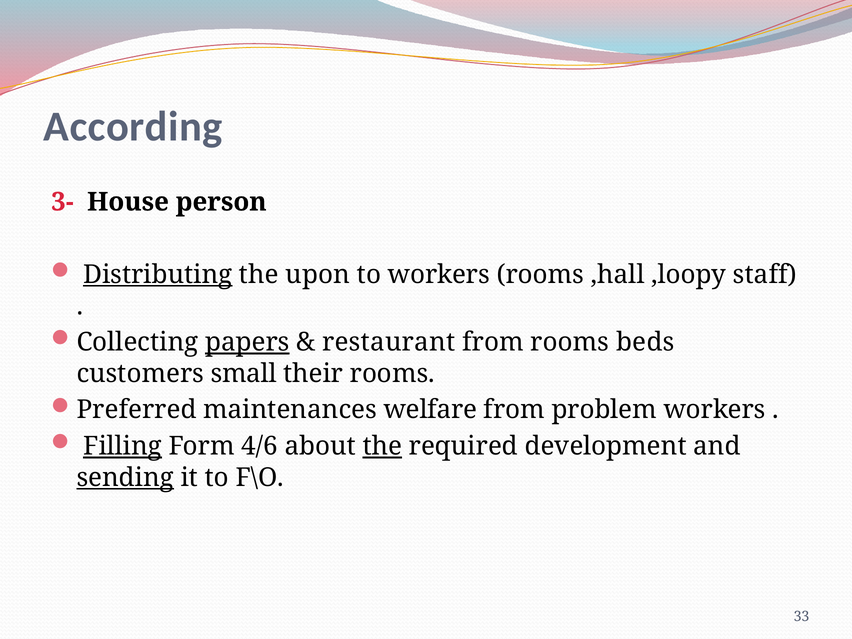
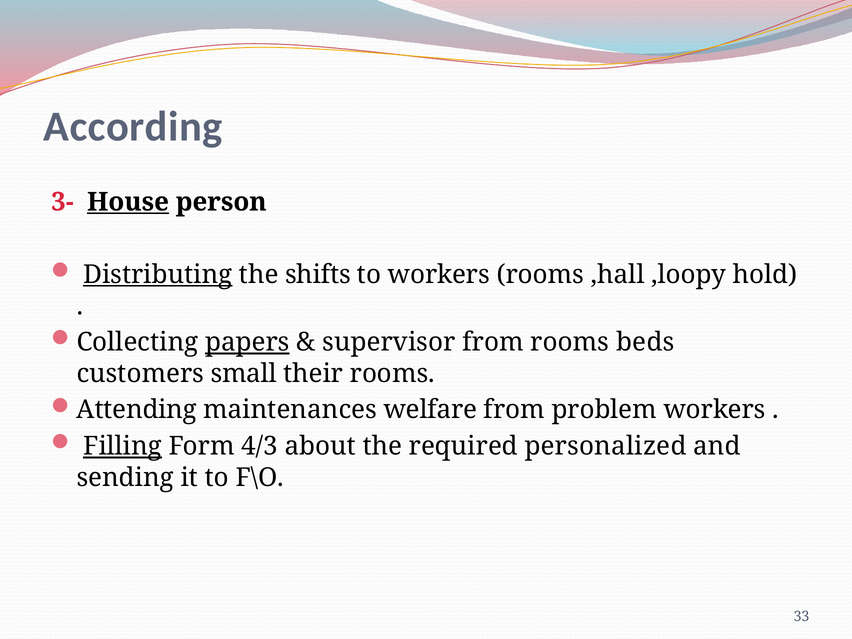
House underline: none -> present
upon: upon -> shifts
staff: staff -> hold
restaurant: restaurant -> supervisor
Preferred: Preferred -> Attending
4/6: 4/6 -> 4/3
the at (382, 446) underline: present -> none
development: development -> personalized
sending underline: present -> none
